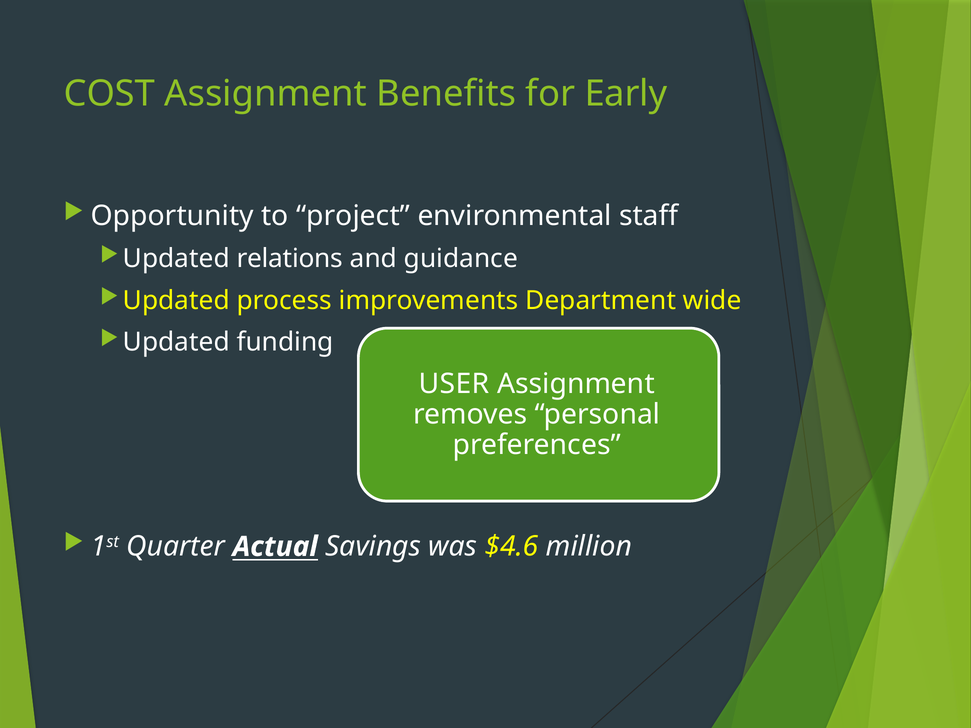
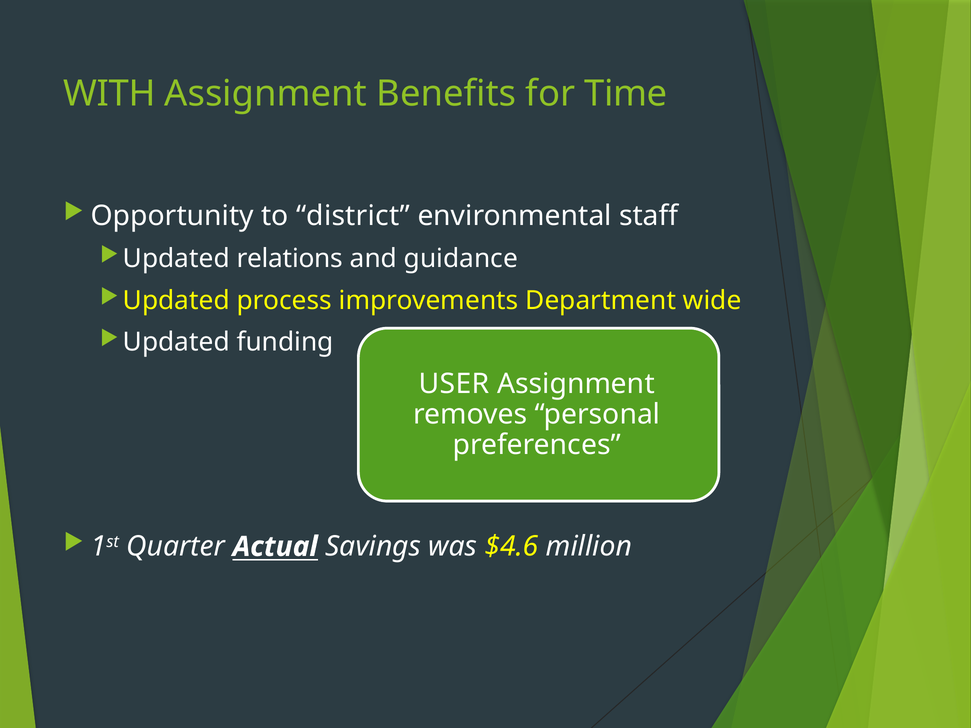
COST: COST -> WITH
Early: Early -> Time
project: project -> district
